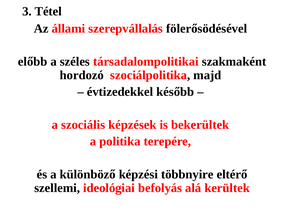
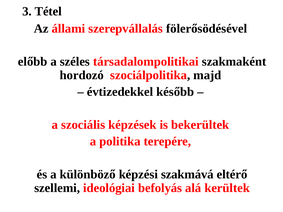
többnyire: többnyire -> szakmává
